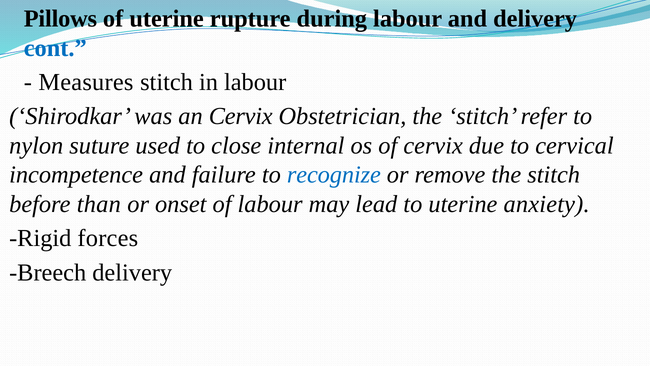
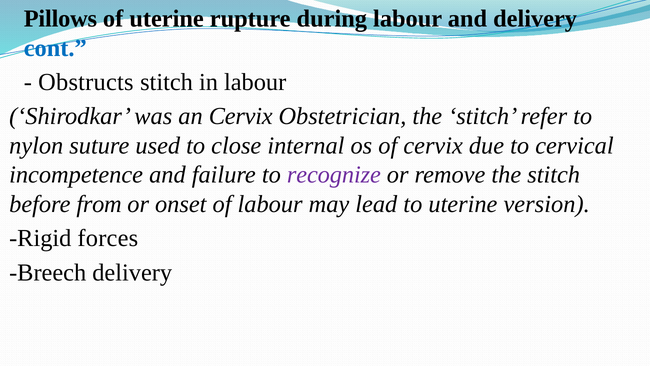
Measures: Measures -> Obstructs
recognize colour: blue -> purple
than: than -> from
anxiety: anxiety -> version
